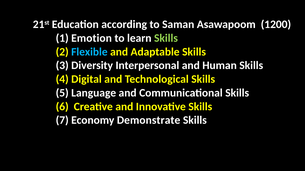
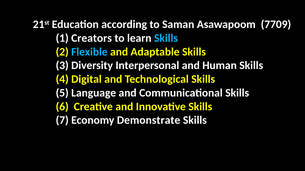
1200: 1200 -> 7709
Emotion: Emotion -> Creators
Skills at (166, 38) colour: light green -> light blue
